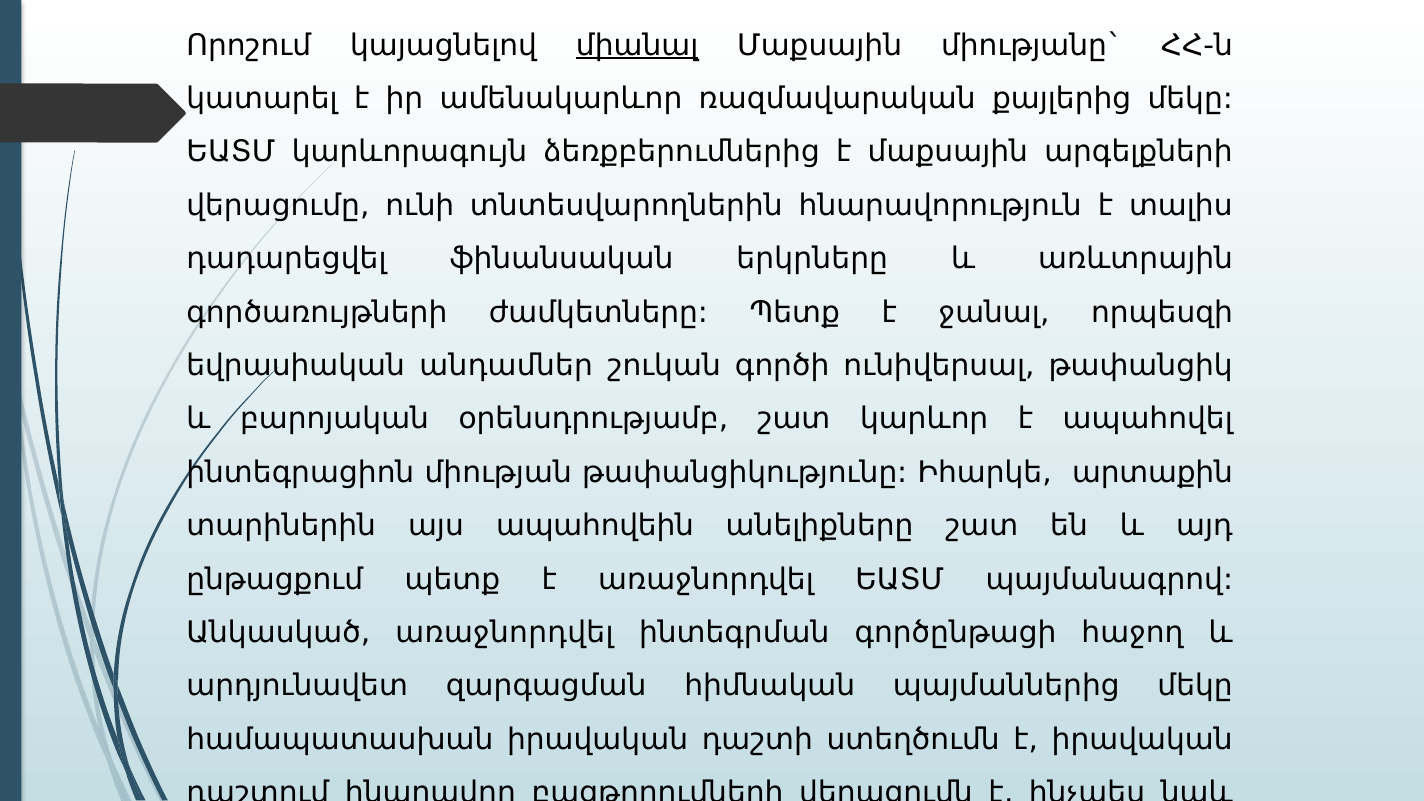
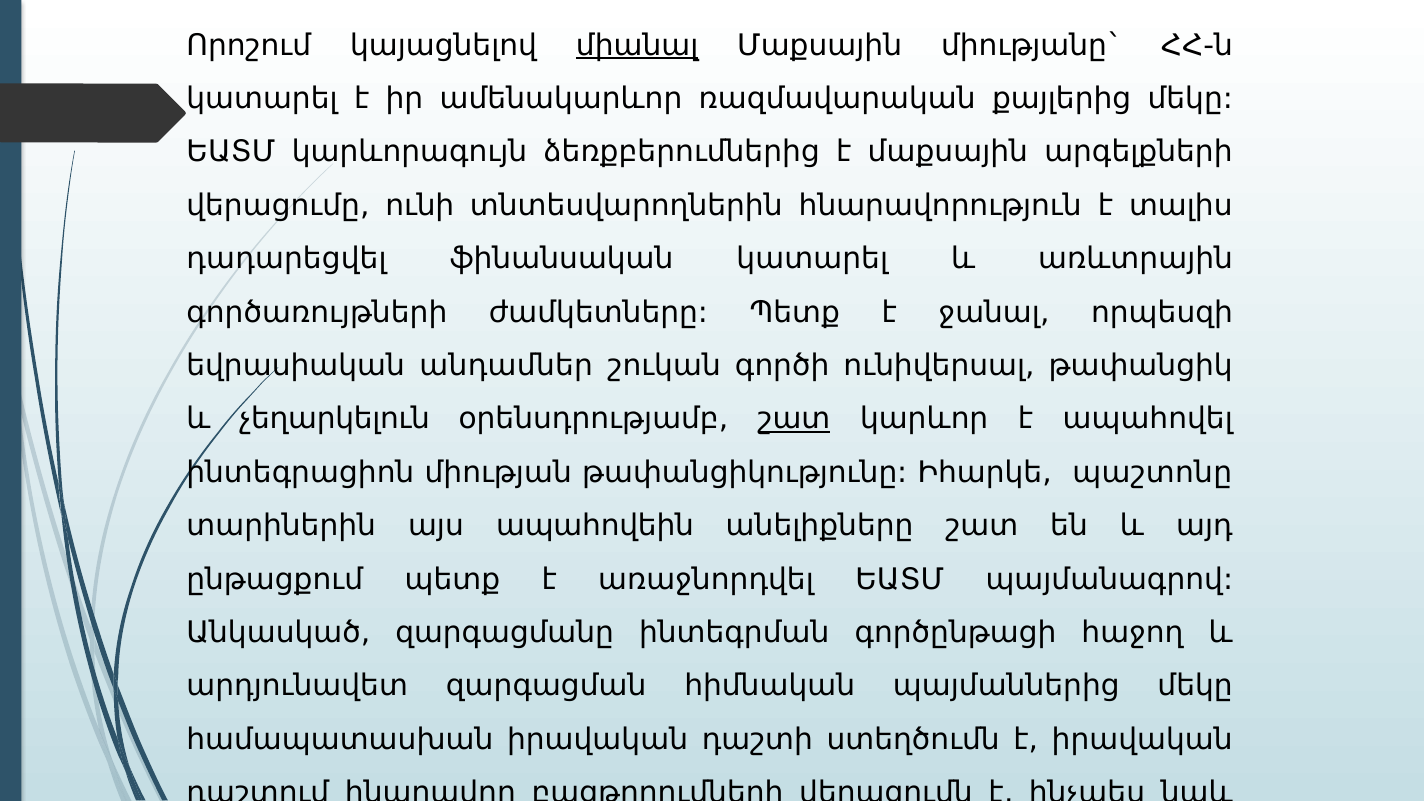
ֆինանսական երկրները: երկրները -> կատարել
բարոյական: բարոյական -> չեղարկելուն
շատ at (794, 419) underline: none -> present
արտաքին: արտաքին -> պաշտոնը
Անկասկած առաջնորդվել: առաջնորդվել -> զարգացմանը
